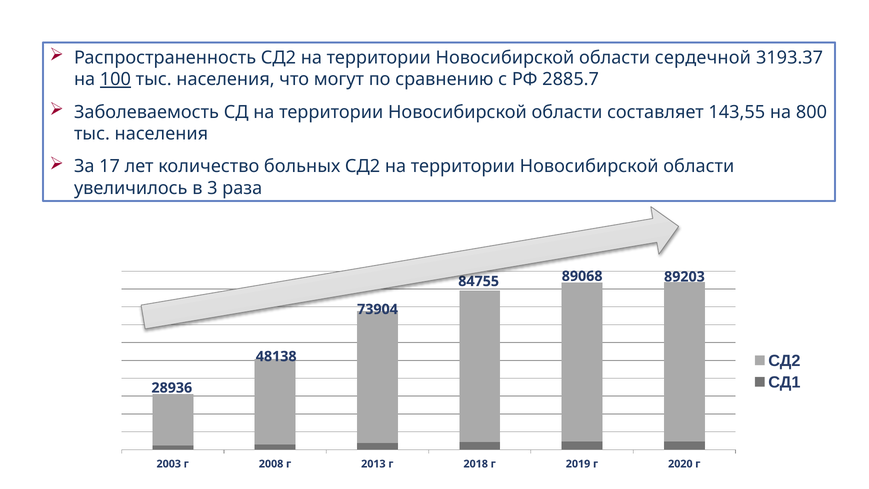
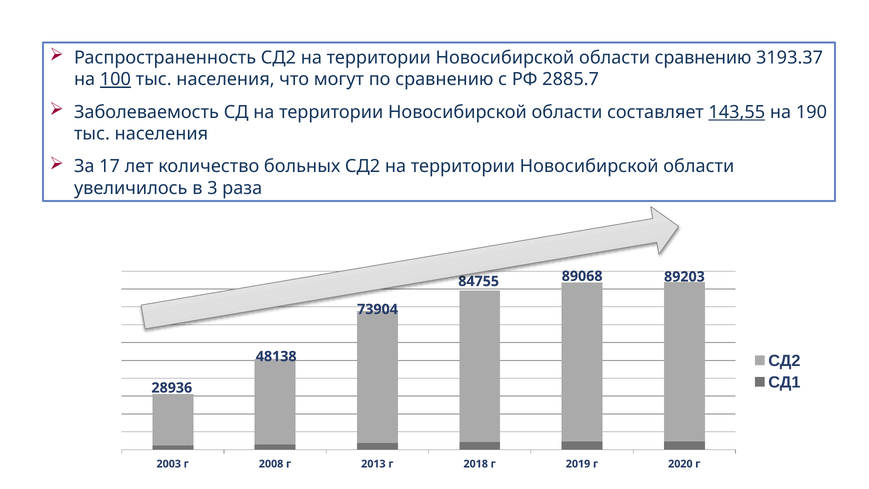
области сердечной: сердечной -> сравнению
143,55 underline: none -> present
800: 800 -> 190
